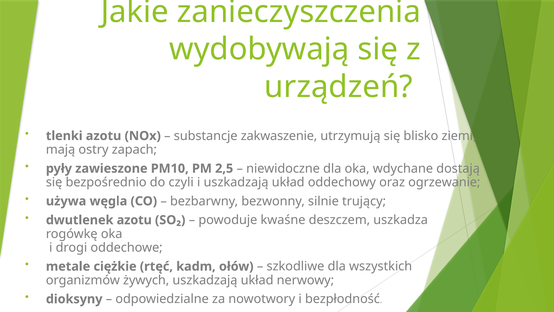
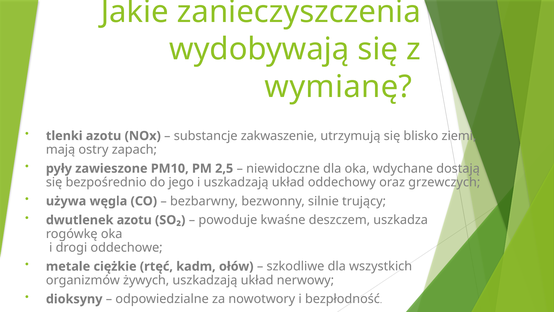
urządzeń: urządzeń -> wymianę
czyli: czyli -> jego
ogrzewanie: ogrzewanie -> grzewczych
